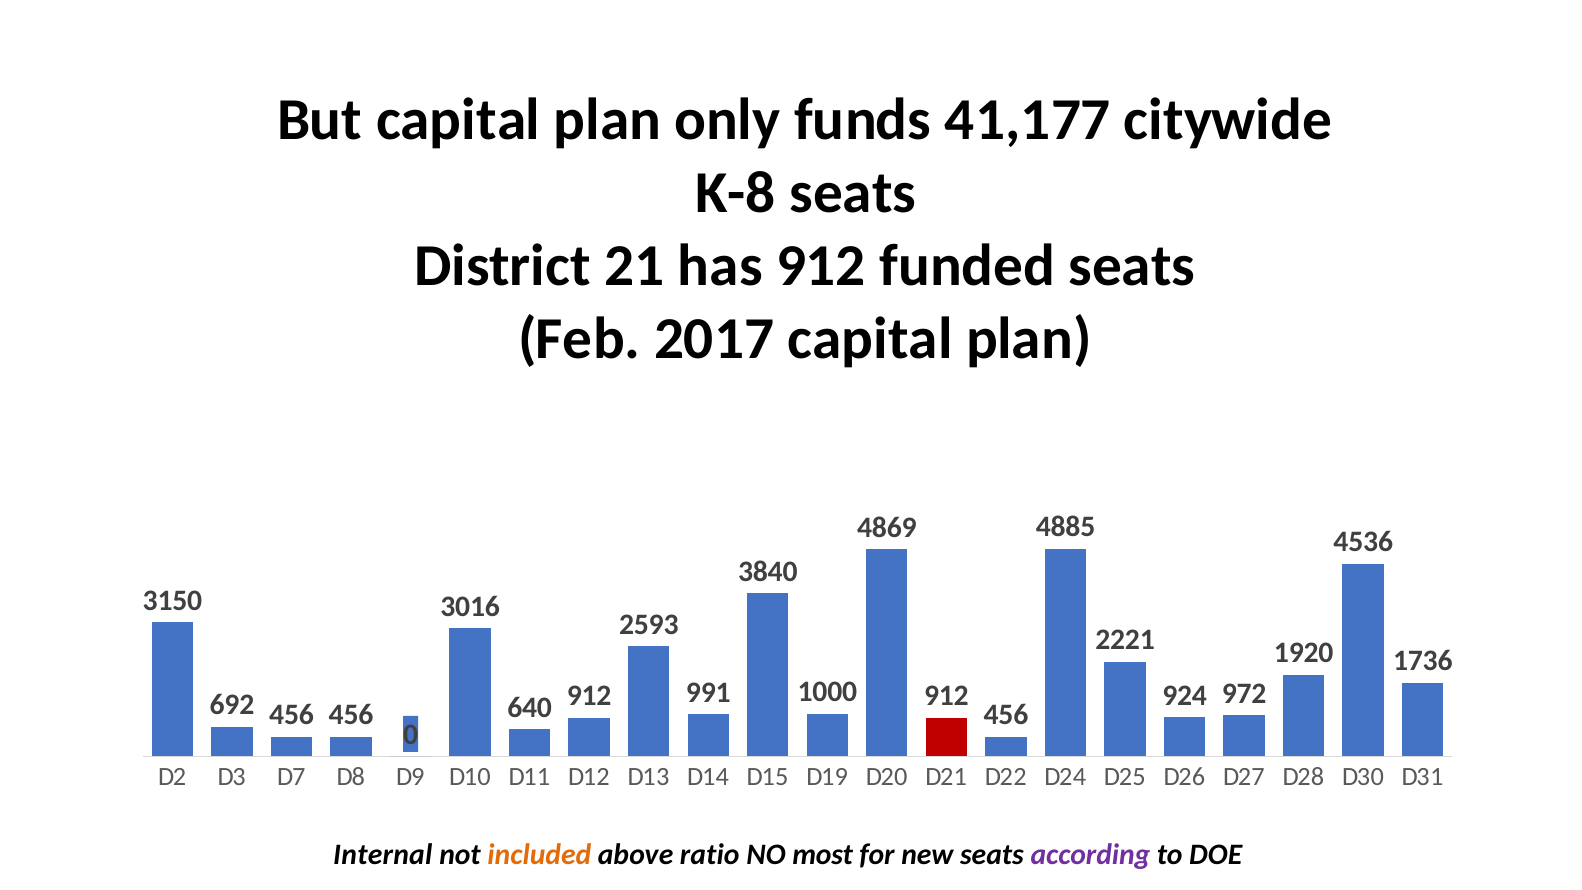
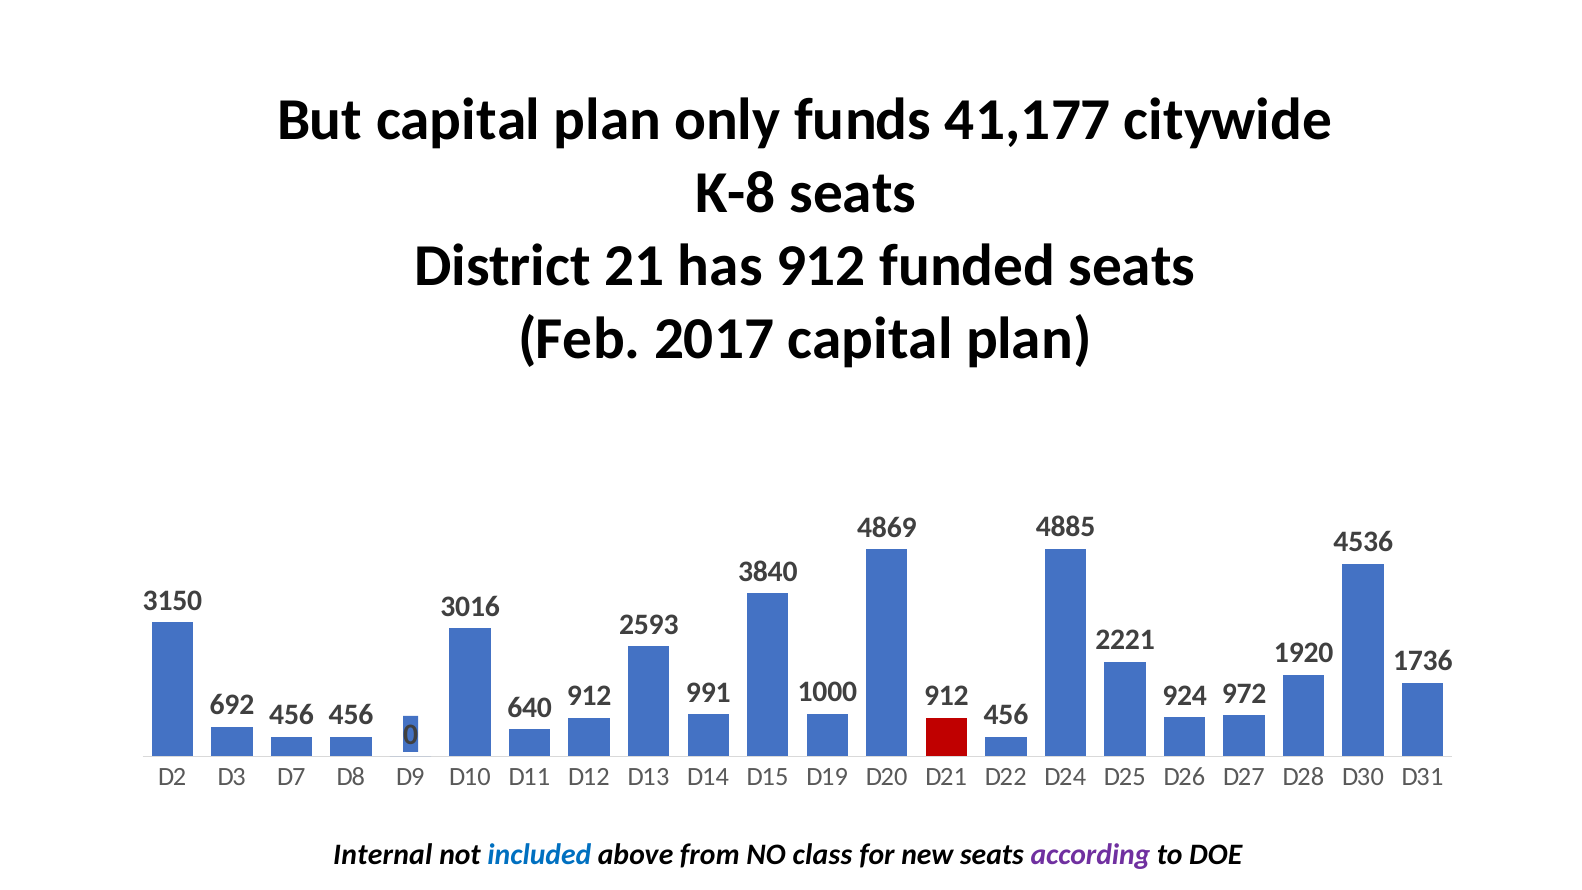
included colour: orange -> blue
ratio: ratio -> from
most: most -> class
